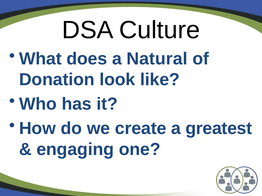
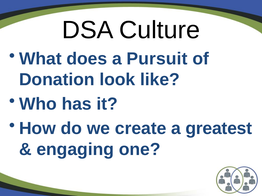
Natural: Natural -> Pursuit
